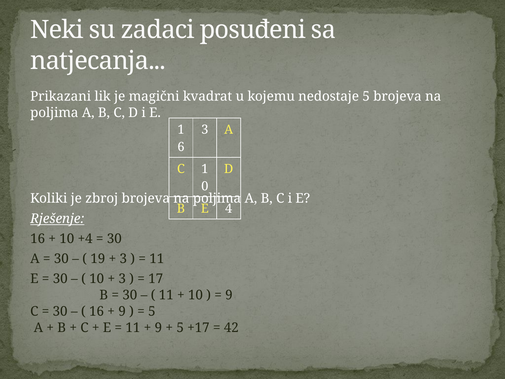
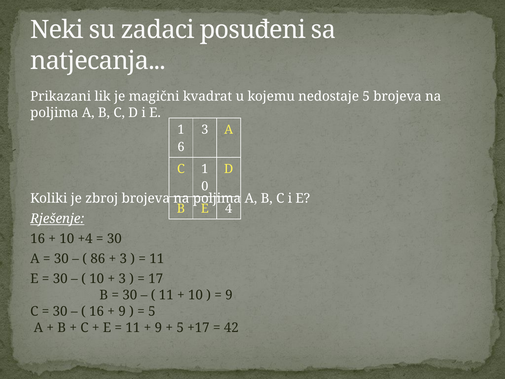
19: 19 -> 86
